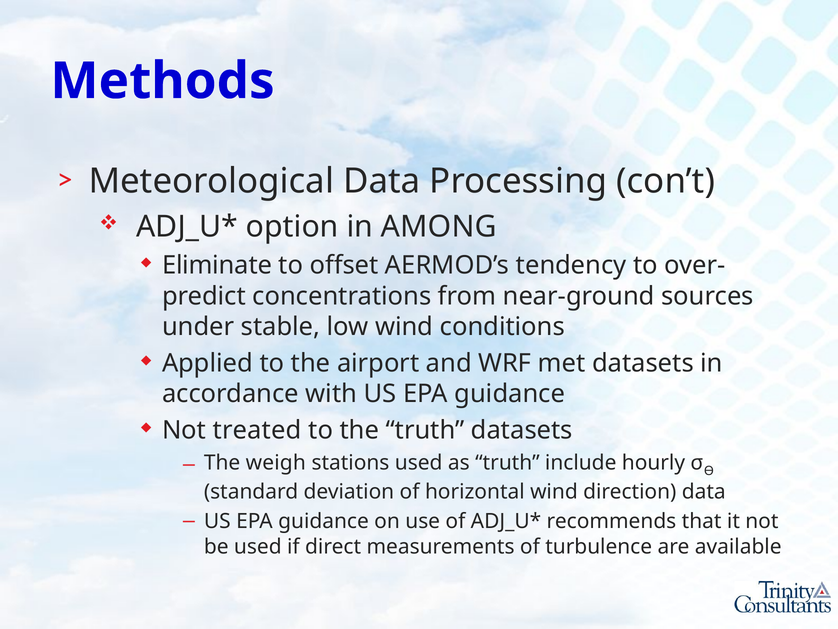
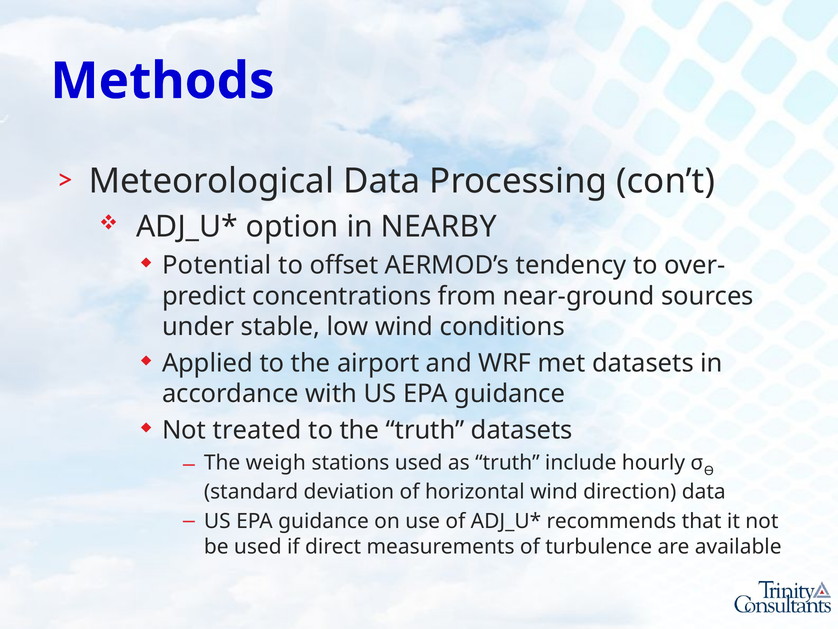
AMONG: AMONG -> NEARBY
Eliminate: Eliminate -> Potential
